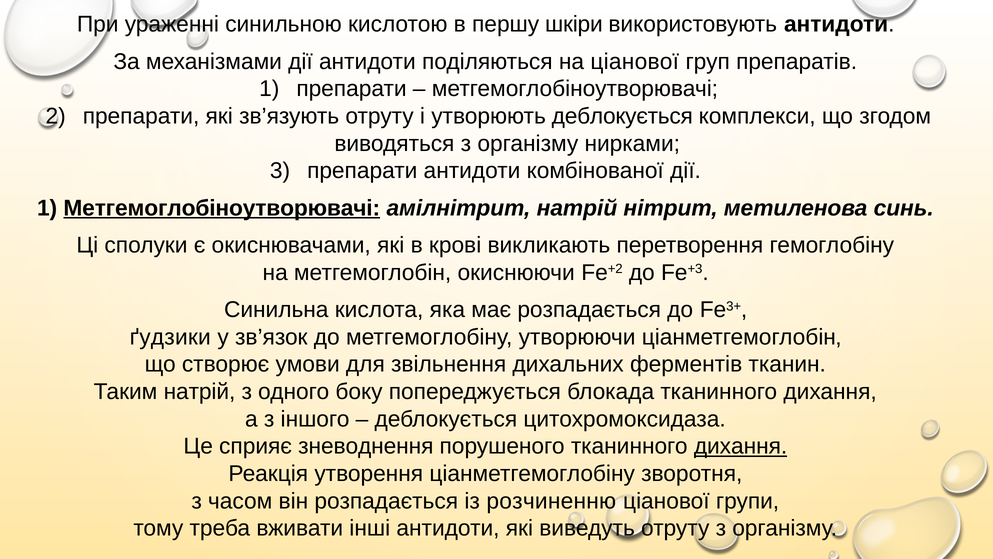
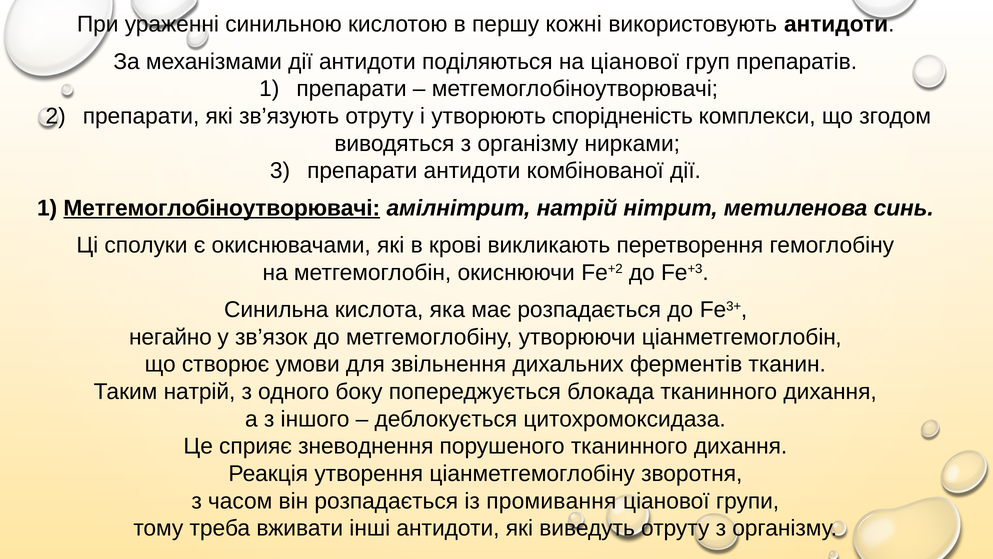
шкіри: шкіри -> кожні
утворюють деблокується: деблокується -> спорідненість
ґудзики: ґудзики -> негайно
дихання at (741, 446) underline: present -> none
розчиненню: розчиненню -> промивання
